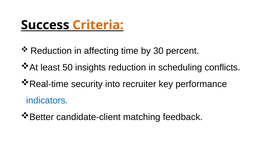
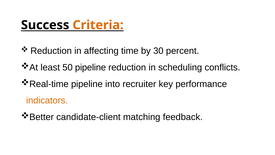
50 insights: insights -> pipeline
security at (87, 84): security -> pipeline
indicators colour: blue -> orange
